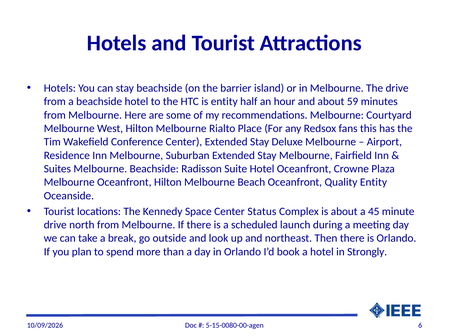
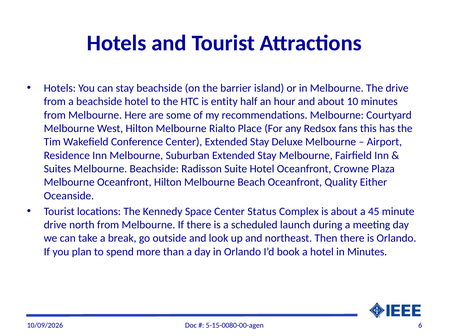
59: 59 -> 10
Quality Entity: Entity -> Either
in Strongly: Strongly -> Minutes
